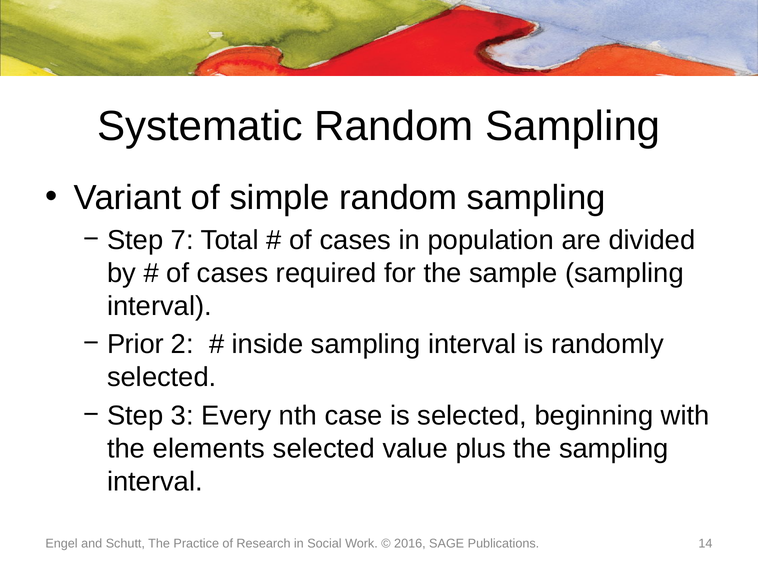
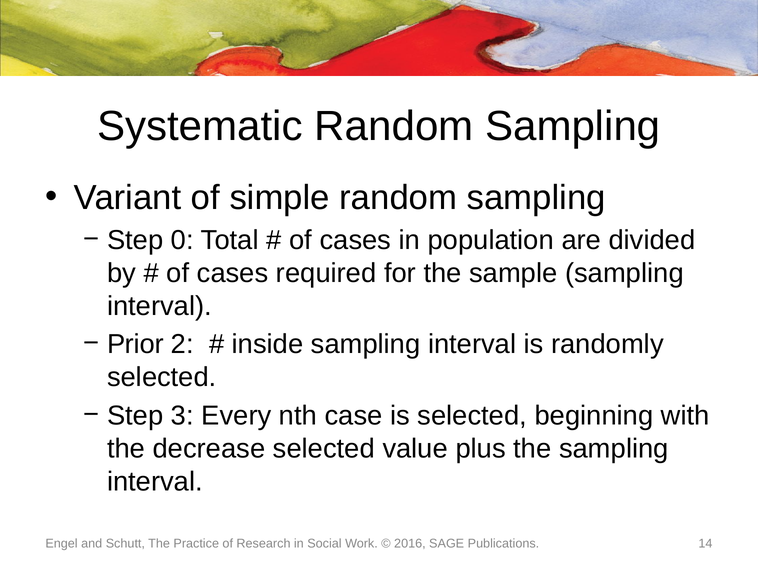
7: 7 -> 0
elements: elements -> decrease
